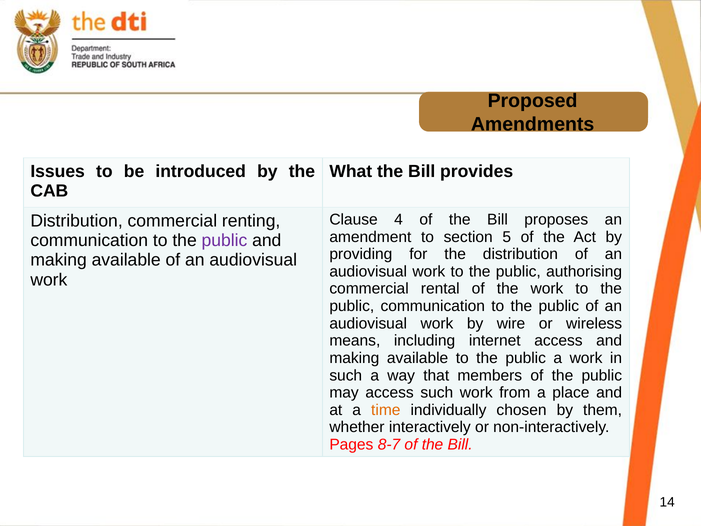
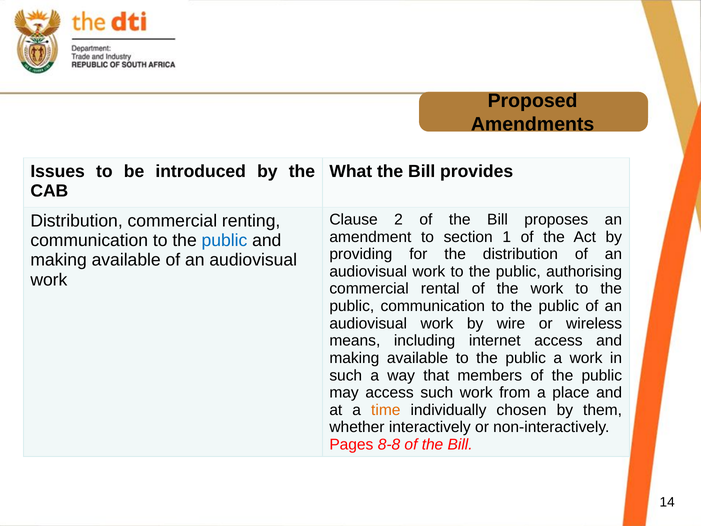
4: 4 -> 2
5: 5 -> 1
public at (224, 240) colour: purple -> blue
8-7: 8-7 -> 8-8
